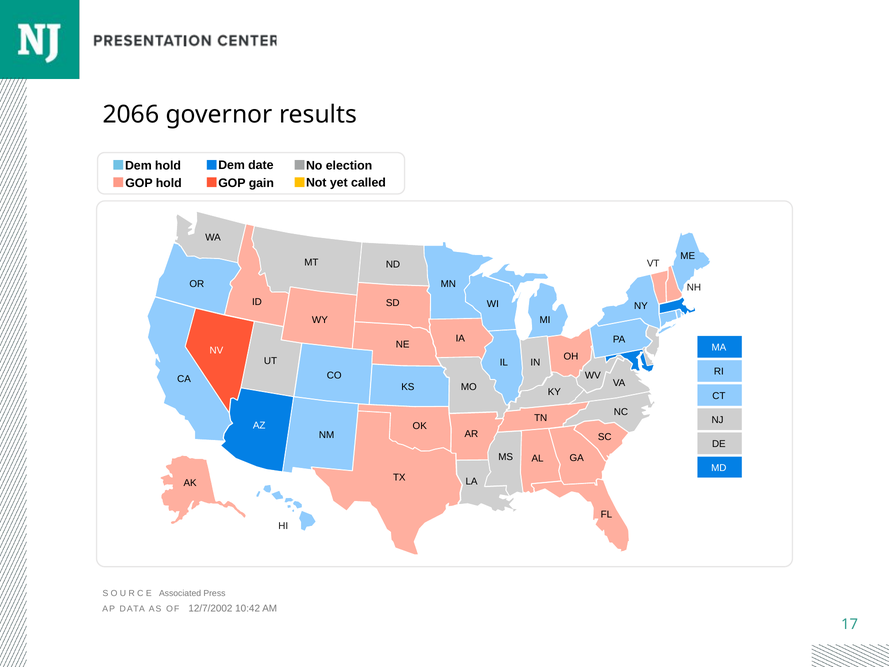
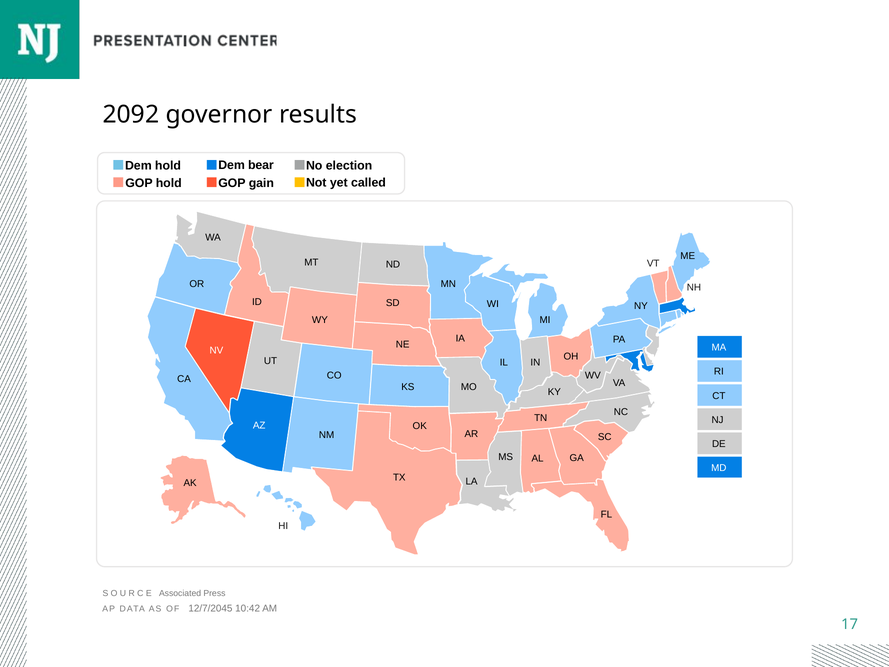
2066: 2066 -> 2092
date: date -> bear
12/7/2002: 12/7/2002 -> 12/7/2045
